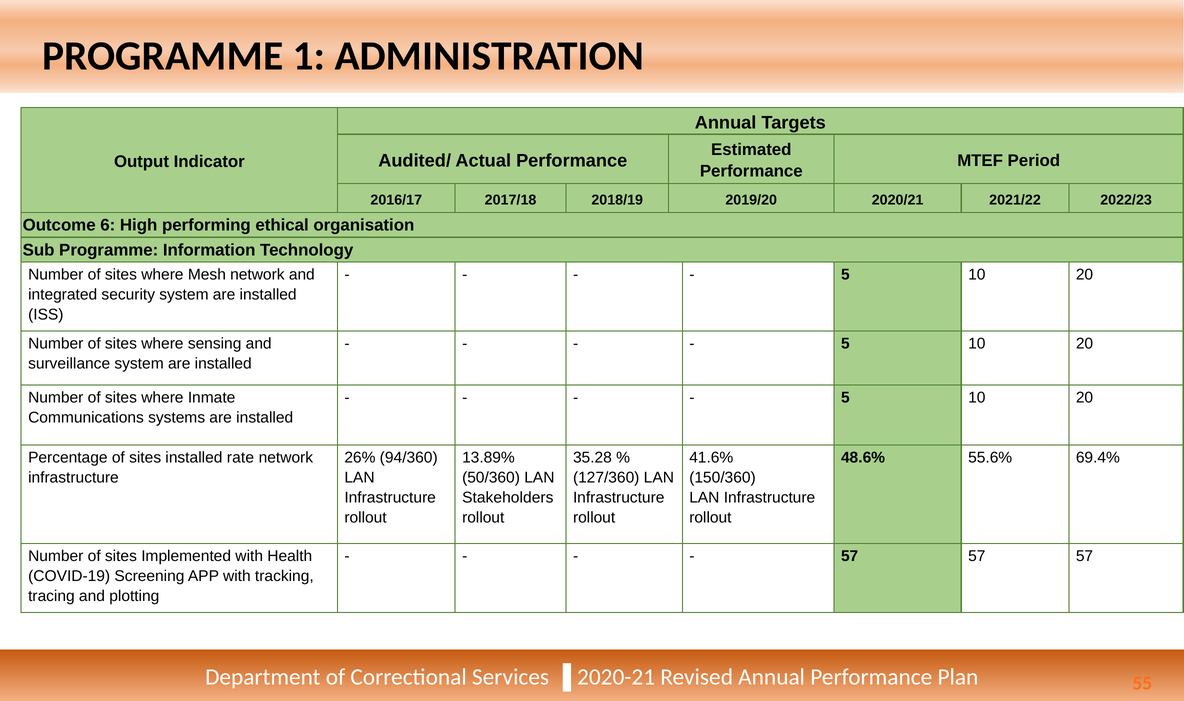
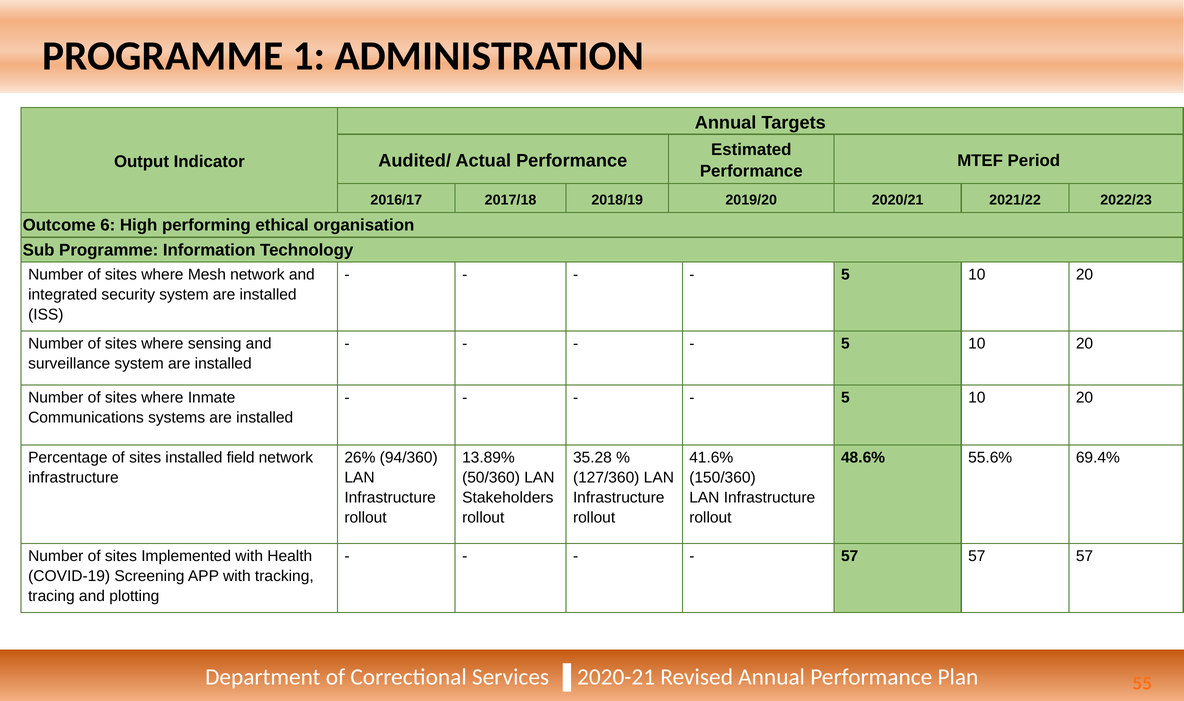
rate: rate -> field
